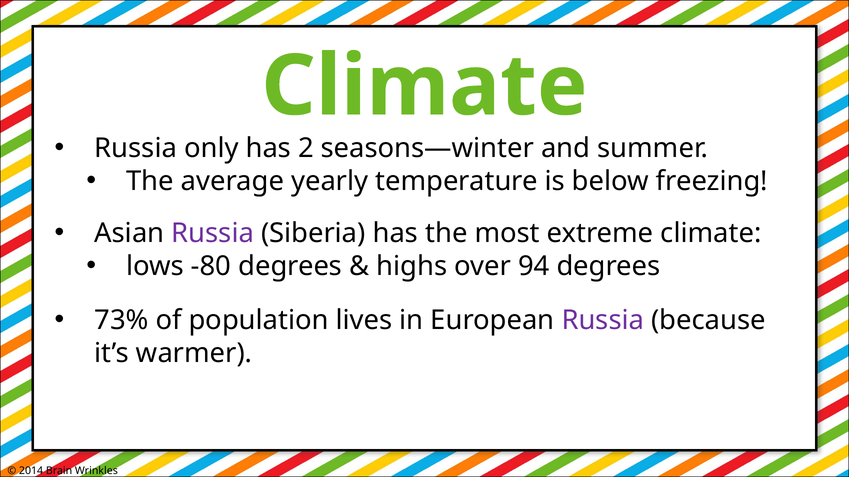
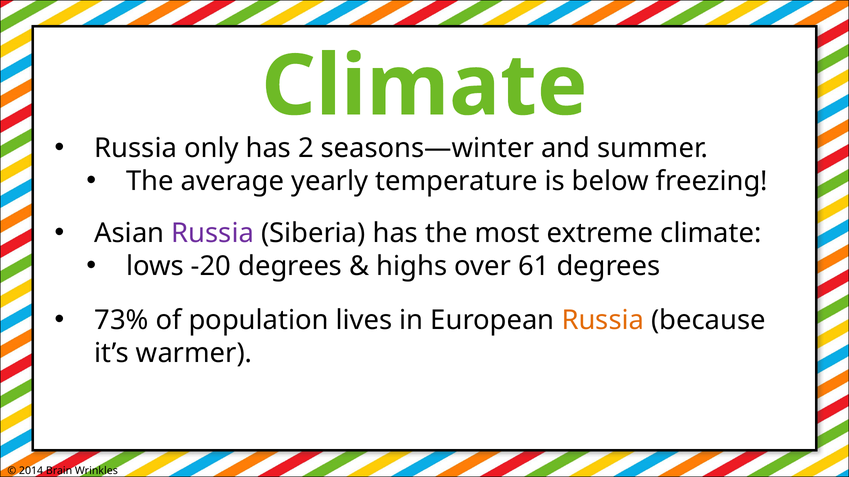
-80: -80 -> -20
94: 94 -> 61
Russia at (603, 321) colour: purple -> orange
